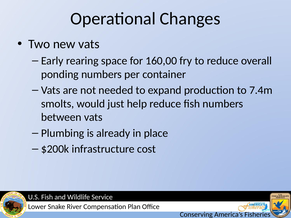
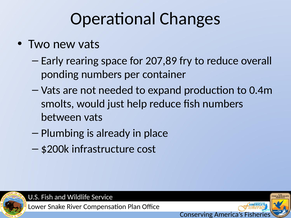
160,00: 160,00 -> 207,89
7.4m: 7.4m -> 0.4m
